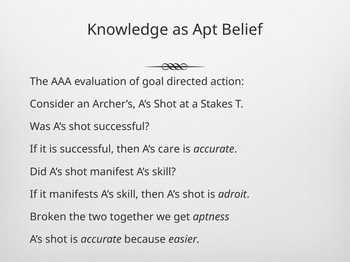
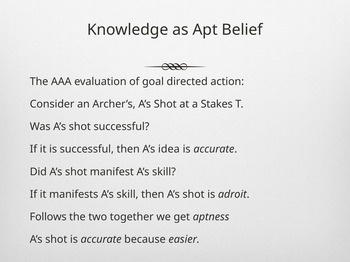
care: care -> idea
Broken: Broken -> Follows
